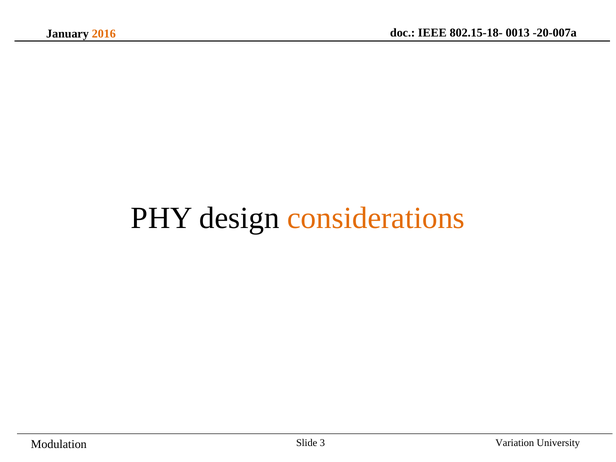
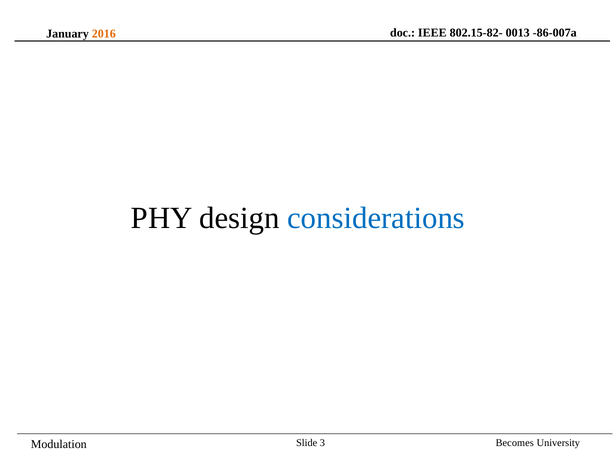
802.15-18-: 802.15-18- -> 802.15-82-
-20-007a: -20-007a -> -86-007a
considerations colour: orange -> blue
Variation: Variation -> Becomes
